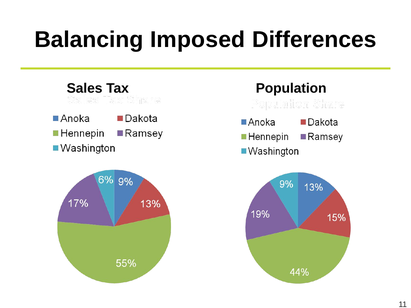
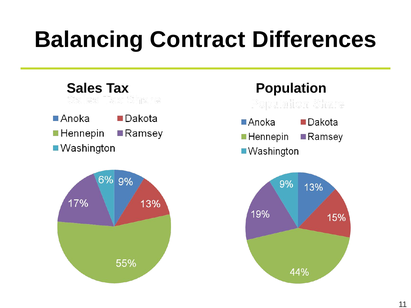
Imposed: Imposed -> Contract
